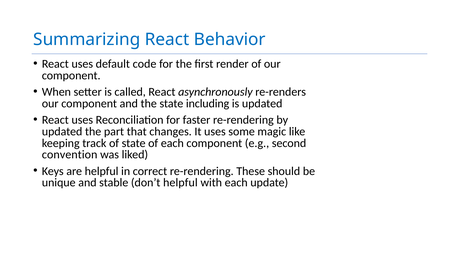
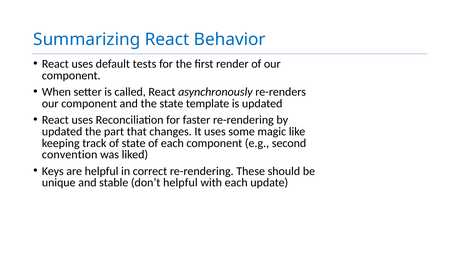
code: code -> tests
including: including -> template
